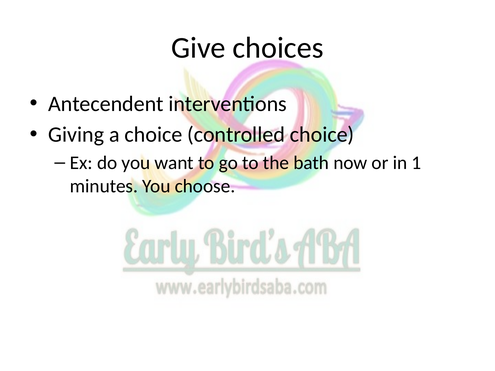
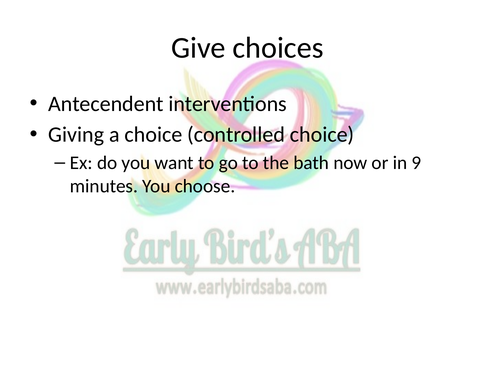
1: 1 -> 9
